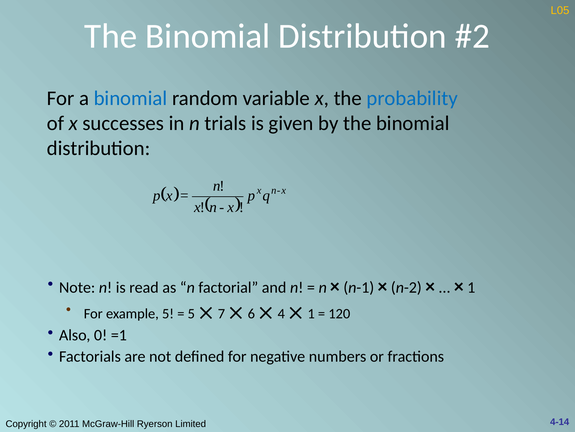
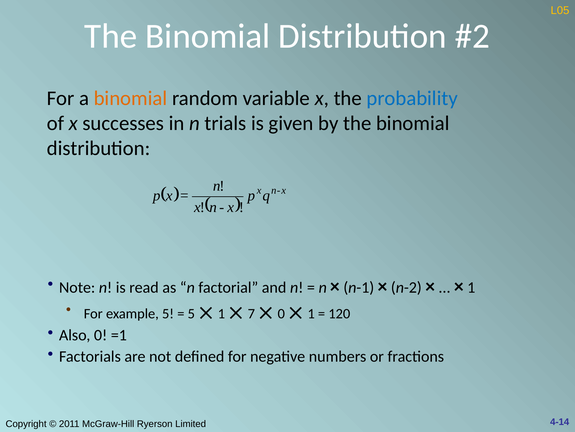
binomial at (131, 98) colour: blue -> orange
7 at (221, 313): 7 -> 1
6: 6 -> 7
4 at (281, 313): 4 -> 0
